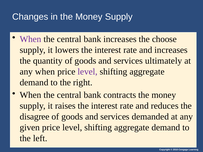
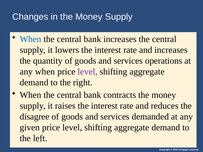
When at (31, 39) colour: purple -> blue
increases the choose: choose -> central
ultimately: ultimately -> operations
